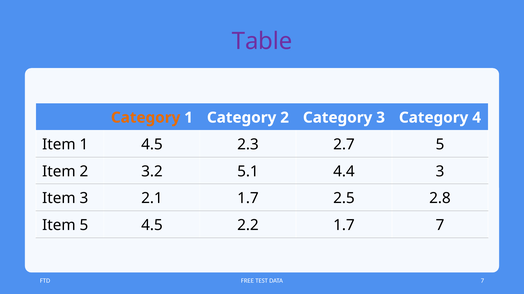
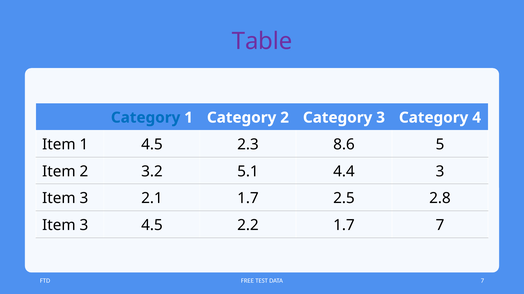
Category at (146, 118) colour: orange -> blue
2.7: 2.7 -> 8.6
5 at (84, 226): 5 -> 3
